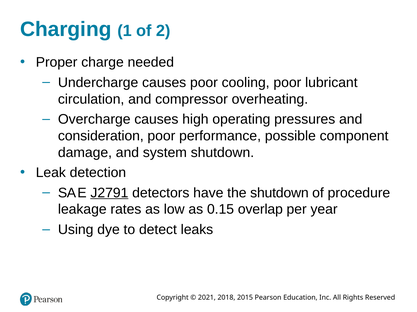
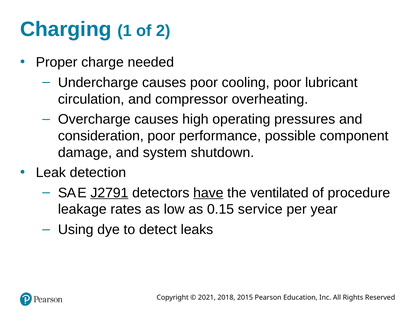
have underline: none -> present
the shutdown: shutdown -> ventilated
overlap: overlap -> service
